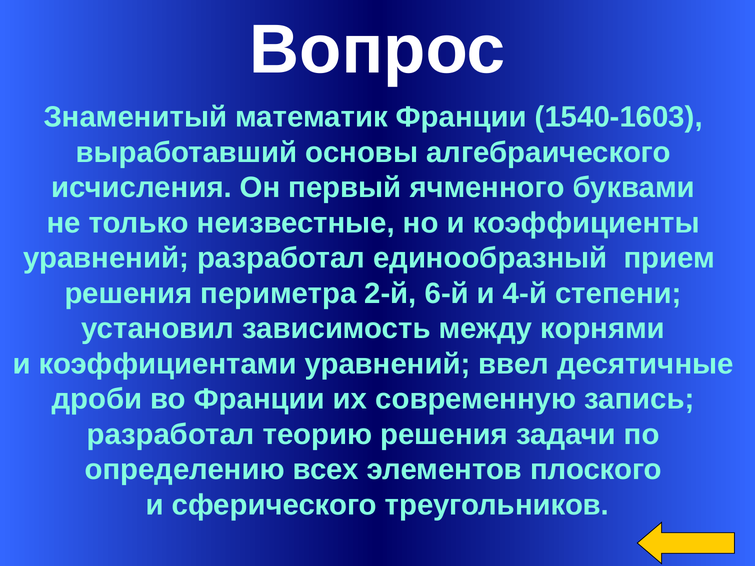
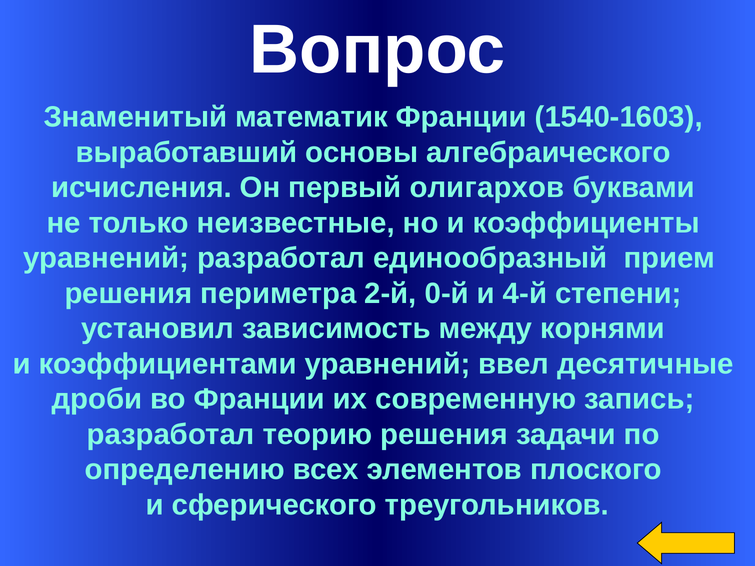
ячменного: ячменного -> олигархов
6-й: 6-й -> 0-й
